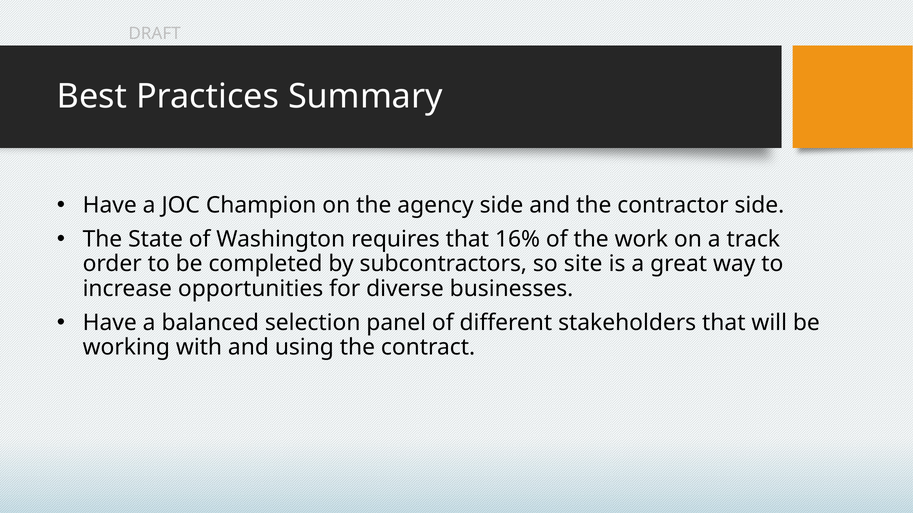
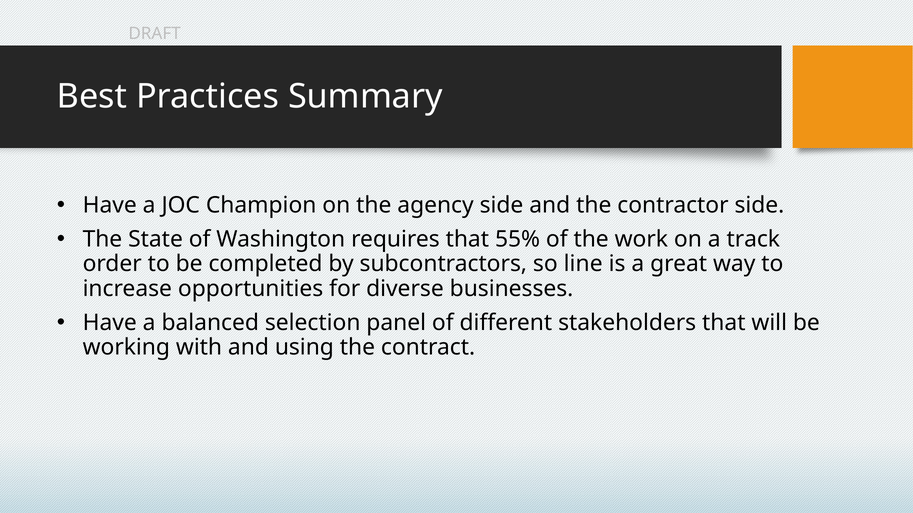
16%: 16% -> 55%
site: site -> line
